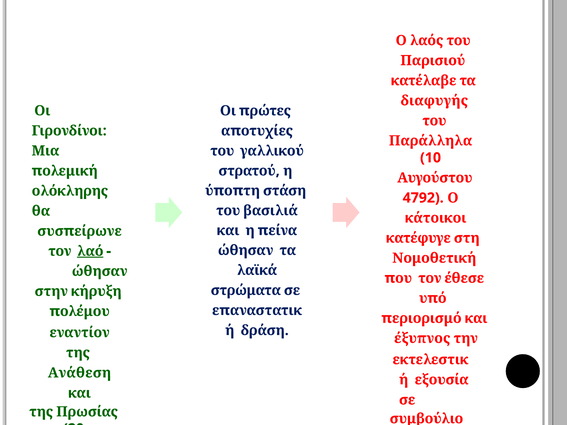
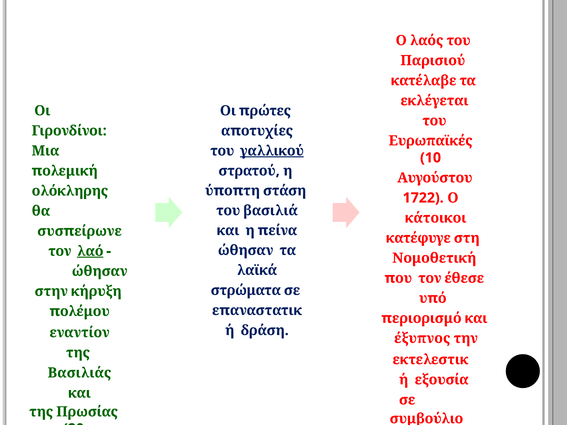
διαφυγής: διαφυγής -> εκλέγεται
Παράλληλα: Παράλληλα -> Ευρωπαϊκές
γαλλικού underline: none -> present
4792: 4792 -> 1722
Ανάθεση: Ανάθεση -> Βασιλιάς
